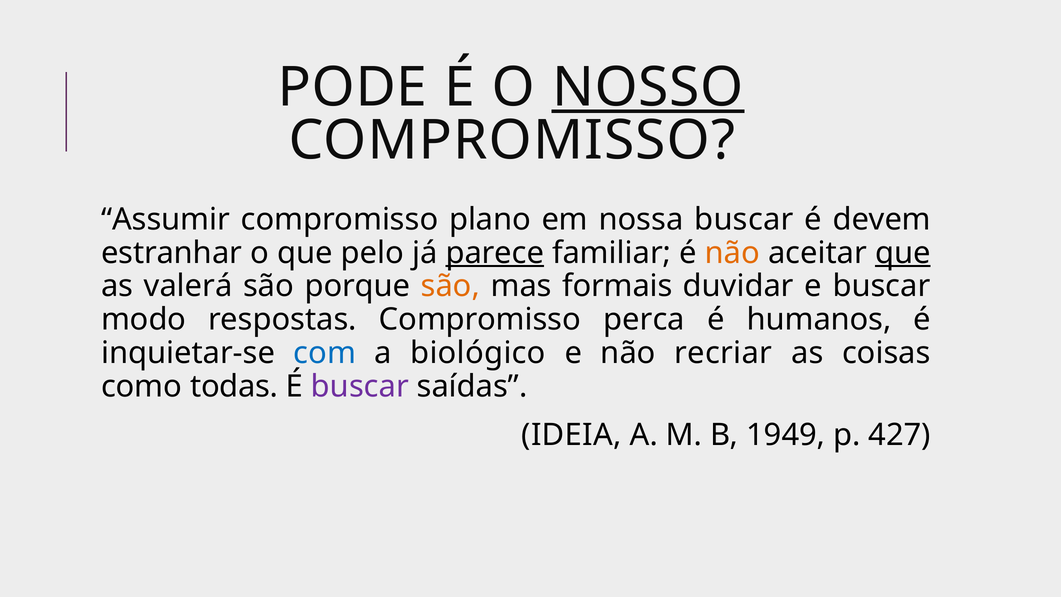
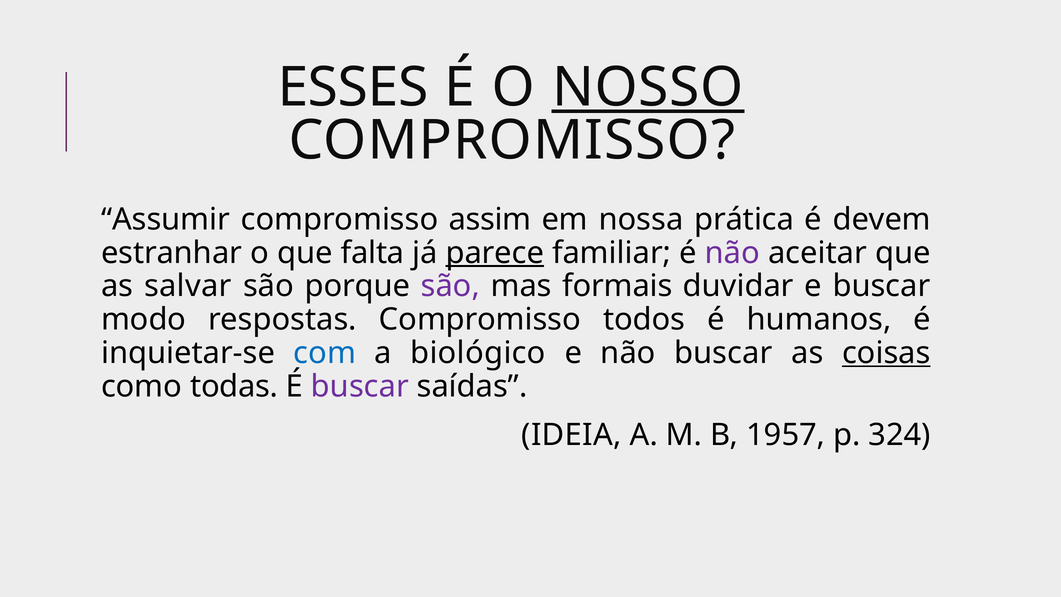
PODE: PODE -> ESSES
plano: plano -> assim
nossa buscar: buscar -> prática
pelo: pelo -> falta
não at (732, 253) colour: orange -> purple
que at (903, 253) underline: present -> none
valerá: valerá -> salvar
são at (450, 286) colour: orange -> purple
perca: perca -> todos
não recriar: recriar -> buscar
coisas underline: none -> present
1949: 1949 -> 1957
427: 427 -> 324
